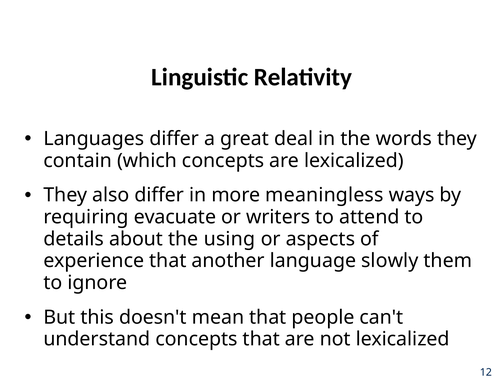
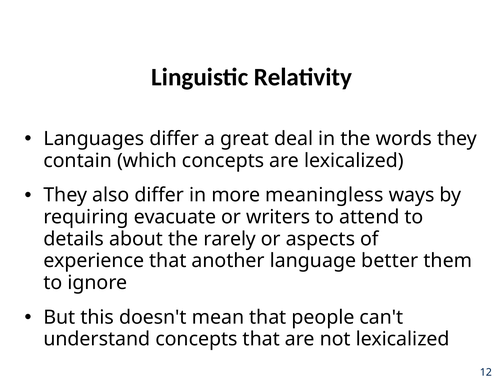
using: using -> rarely
slowly: slowly -> better
